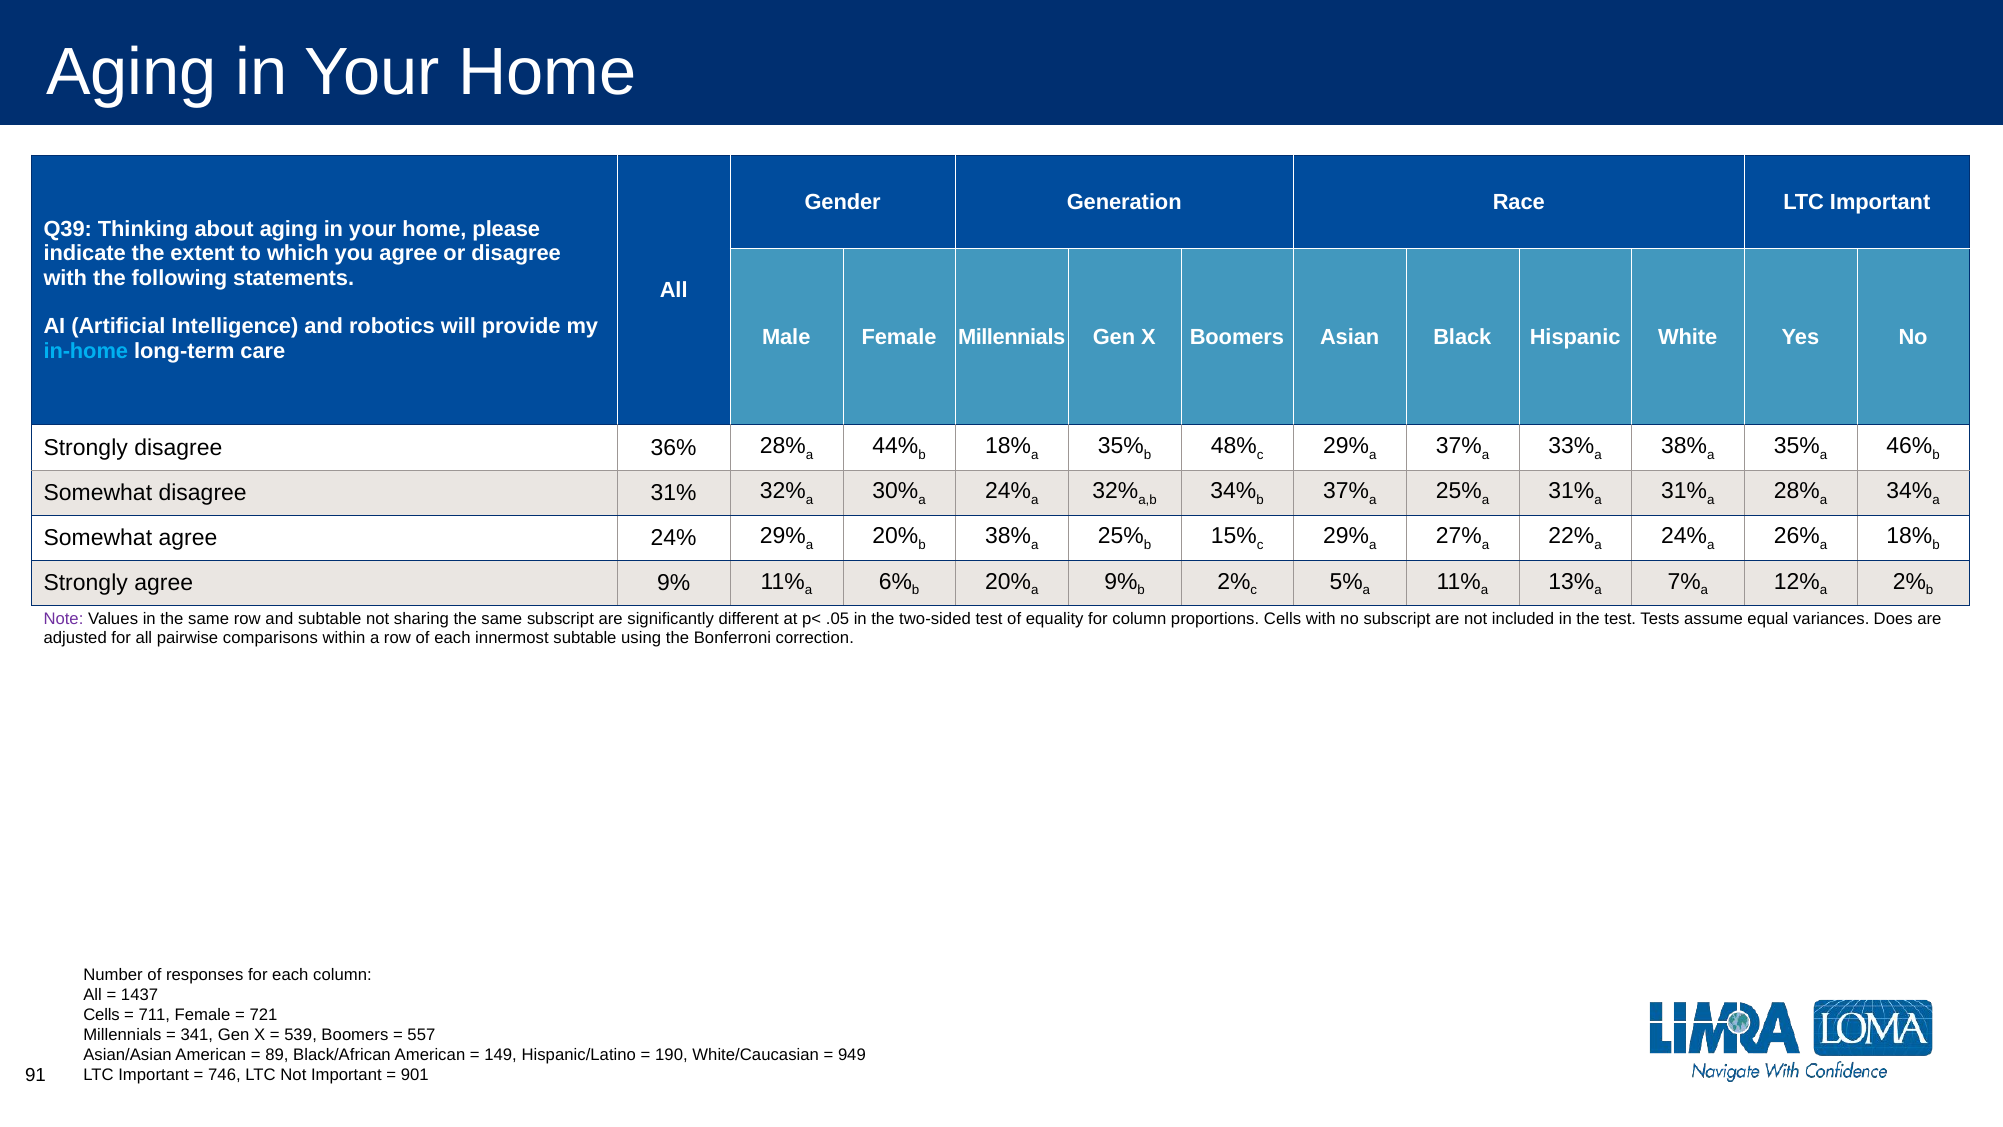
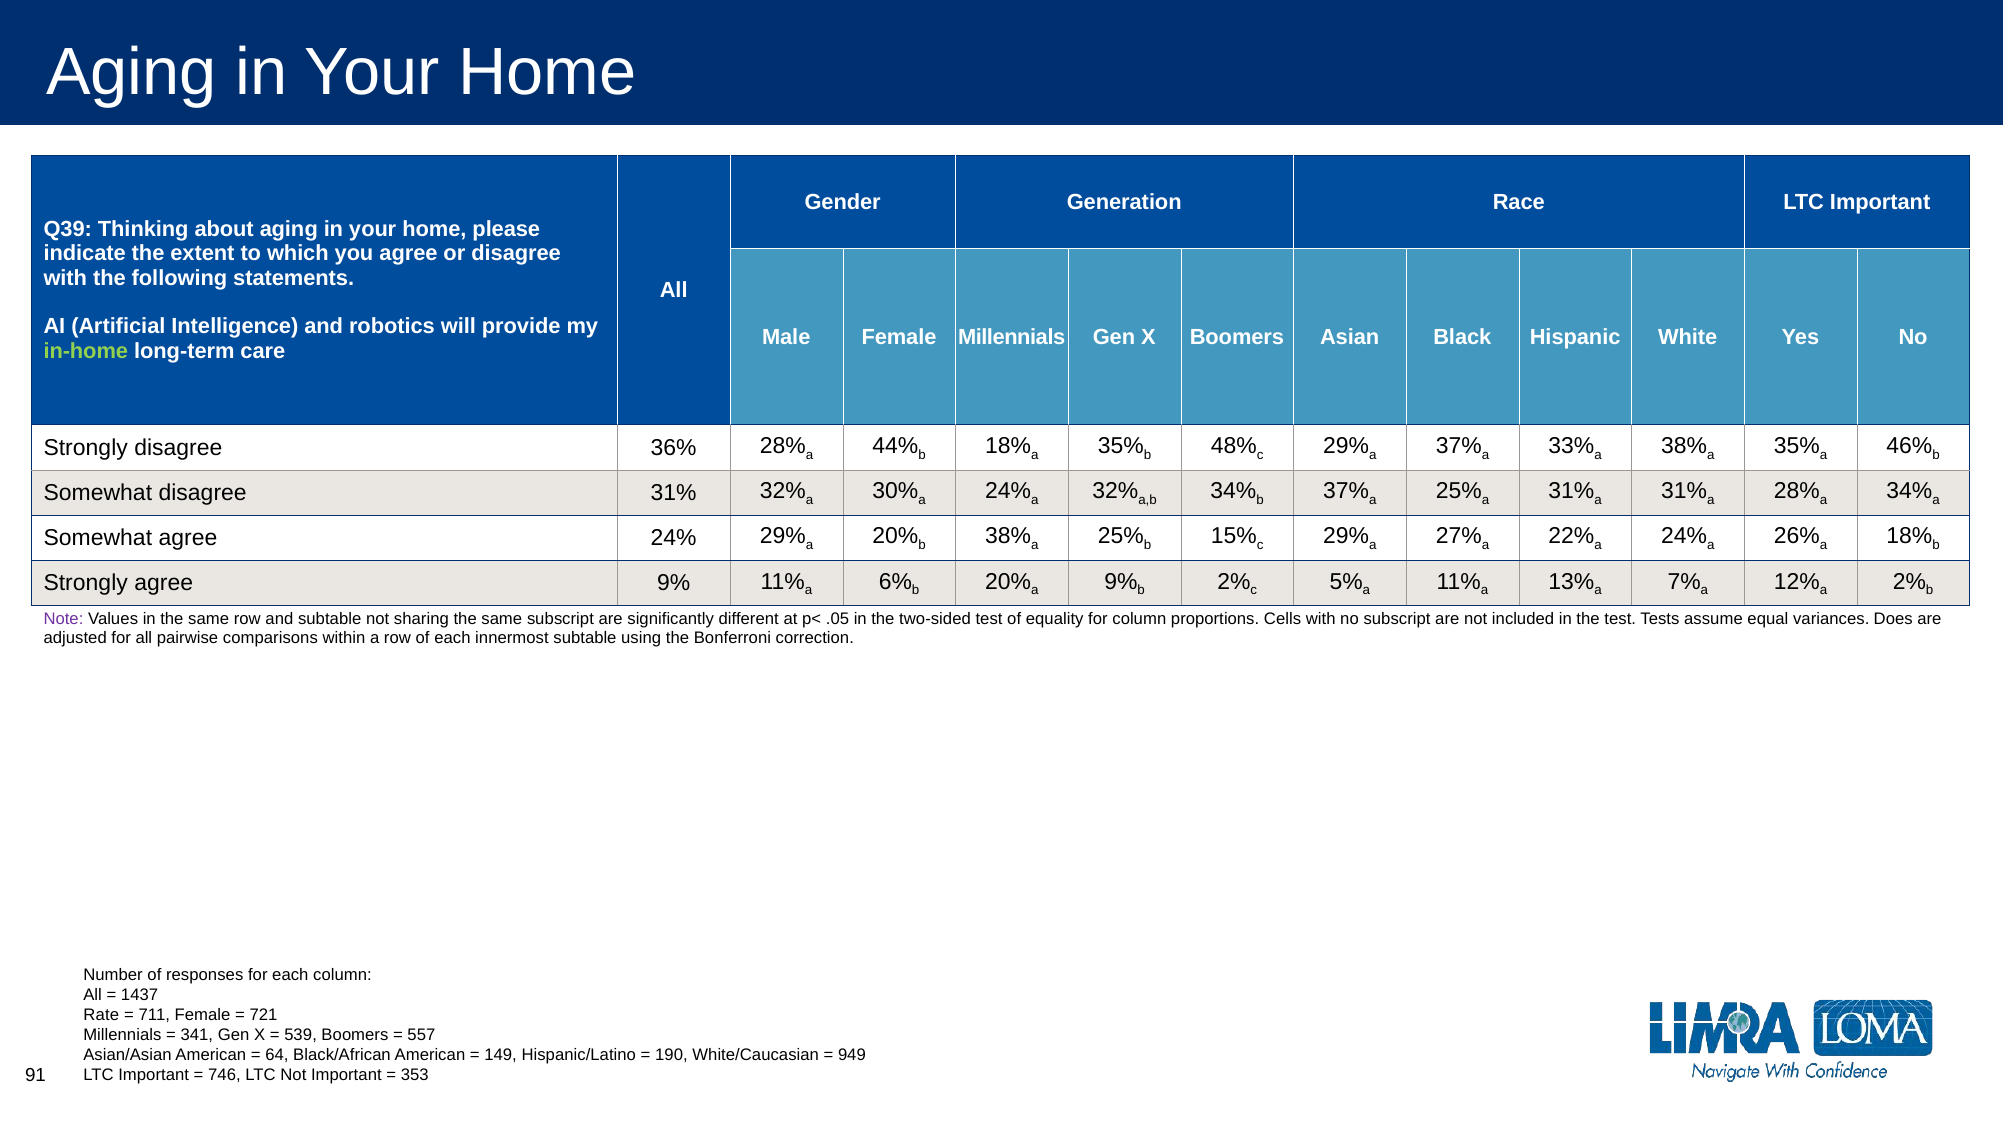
in-home colour: light blue -> light green
Cells at (101, 1014): Cells -> Rate
89: 89 -> 64
901: 901 -> 353
